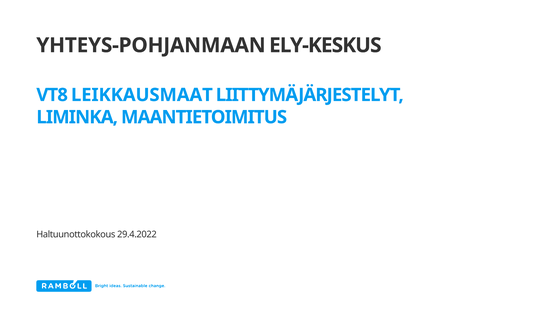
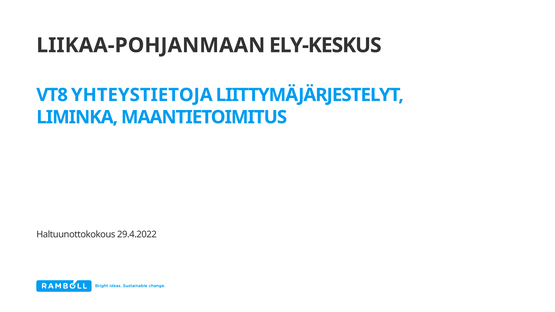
YHTEYS-POHJANMAAN: YHTEYS-POHJANMAAN -> LIIKAA-POHJANMAAN
LEIKKAUSMAAT: LEIKKAUSMAAT -> YHTEYSTIETOJA
